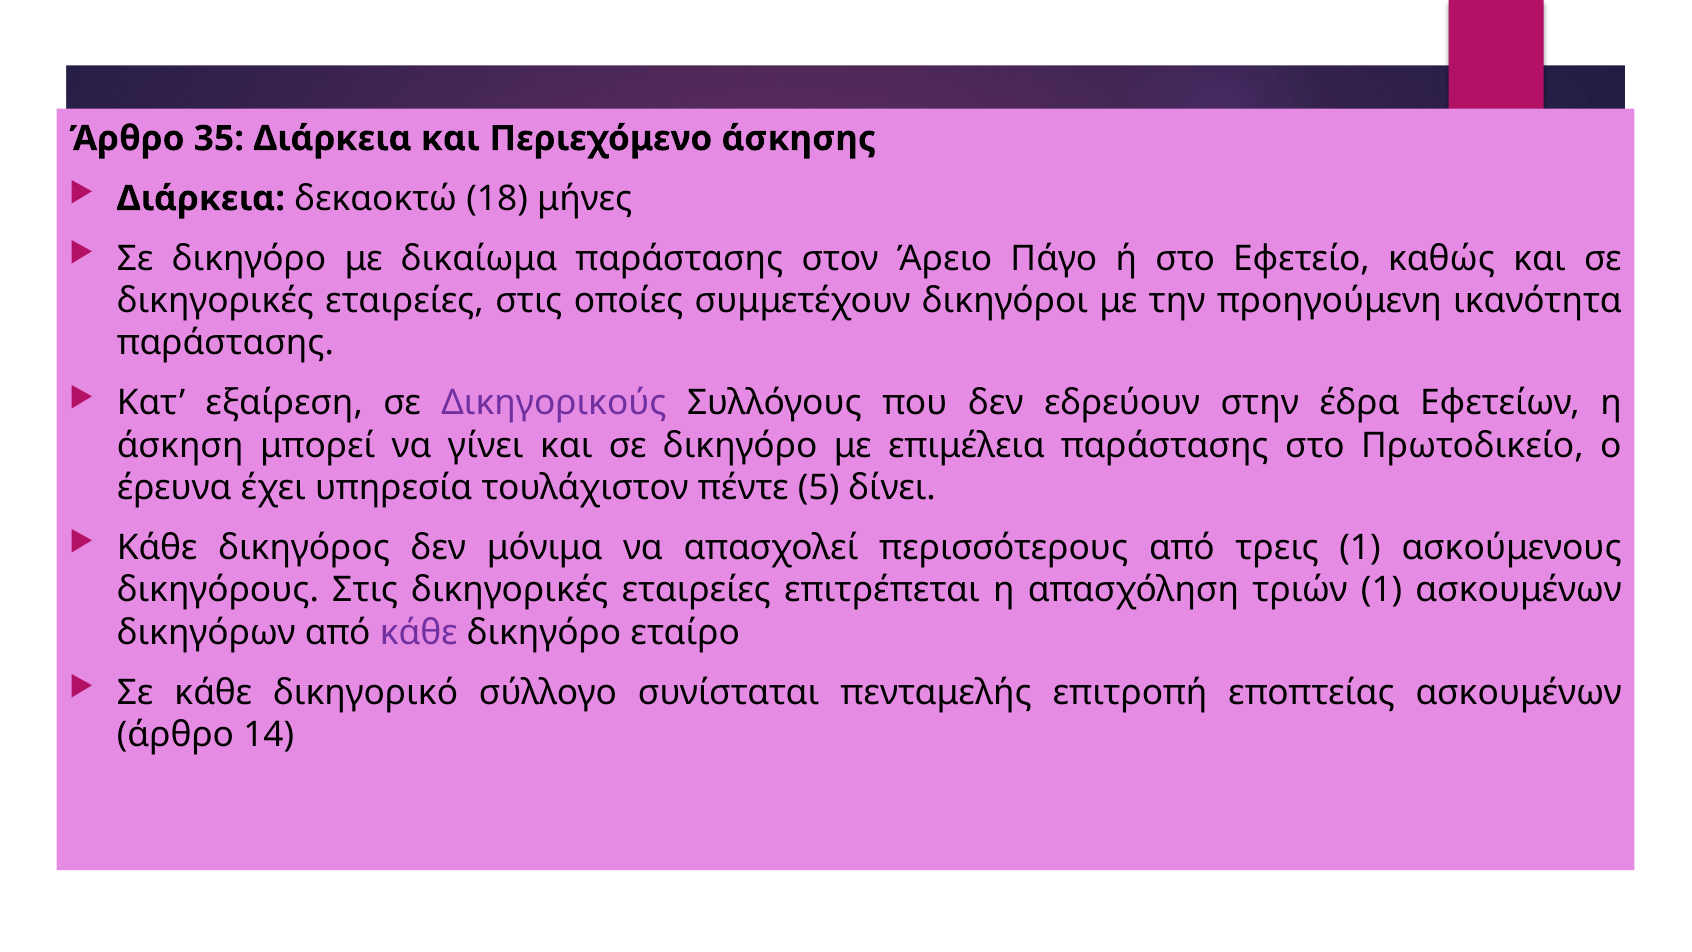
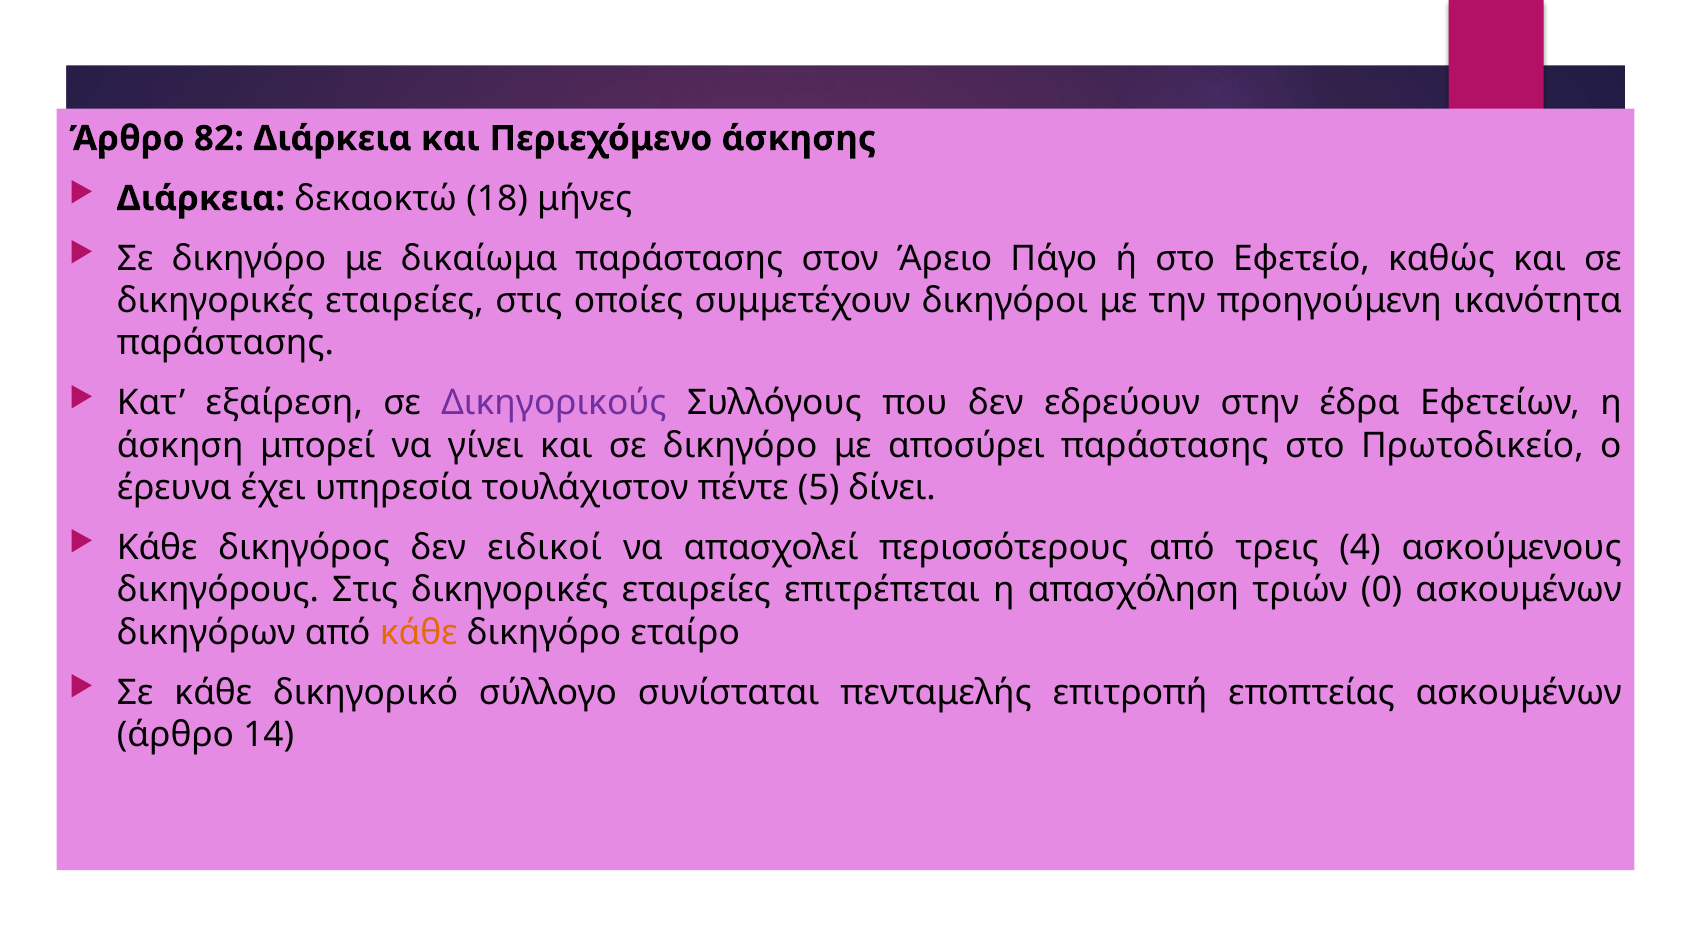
35: 35 -> 82
επιμέλεια: επιμέλεια -> αποσύρει
μόνιμα: μόνιμα -> ειδικοί
τρεις 1: 1 -> 4
τριών 1: 1 -> 0
κάθε at (419, 632) colour: purple -> orange
